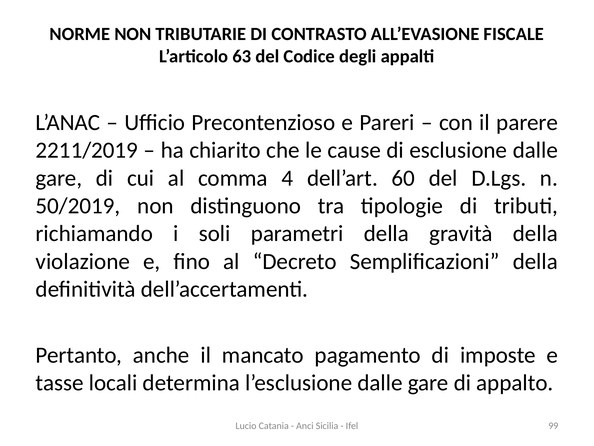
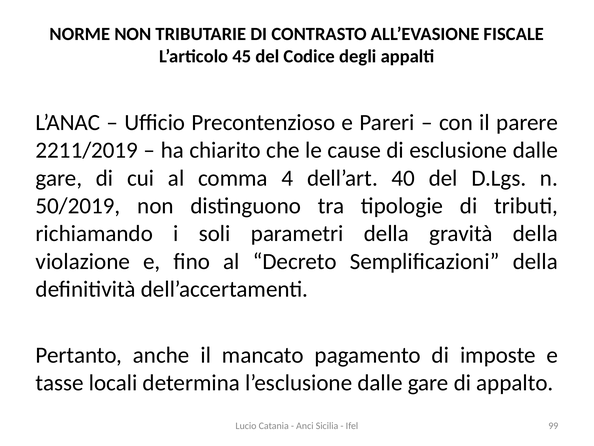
63: 63 -> 45
60: 60 -> 40
